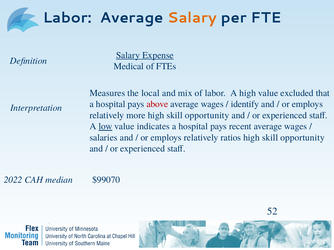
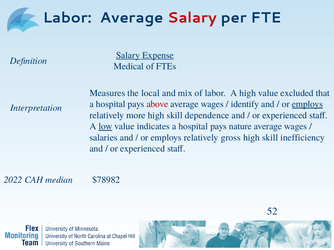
Salary at (192, 18) colour: orange -> red
employs at (307, 104) underline: none -> present
more high skill opportunity: opportunity -> dependence
recent: recent -> nature
ratios: ratios -> gross
opportunity at (303, 138): opportunity -> inefficiency
$99070: $99070 -> $78982
